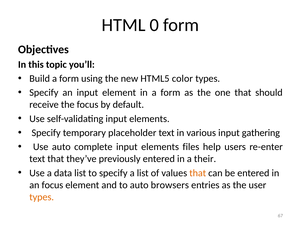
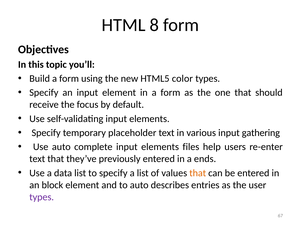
0: 0 -> 8
their: their -> ends
an focus: focus -> block
browsers: browsers -> describes
types at (42, 197) colour: orange -> purple
